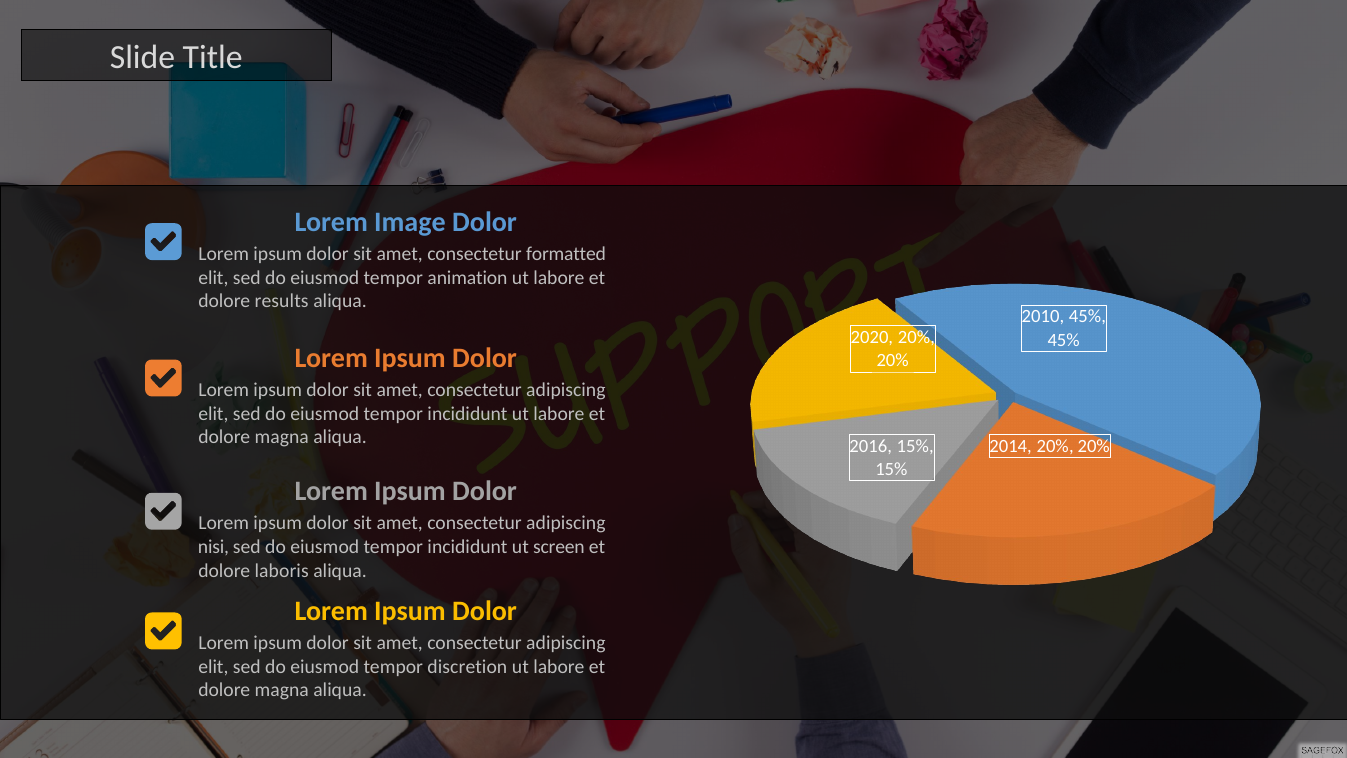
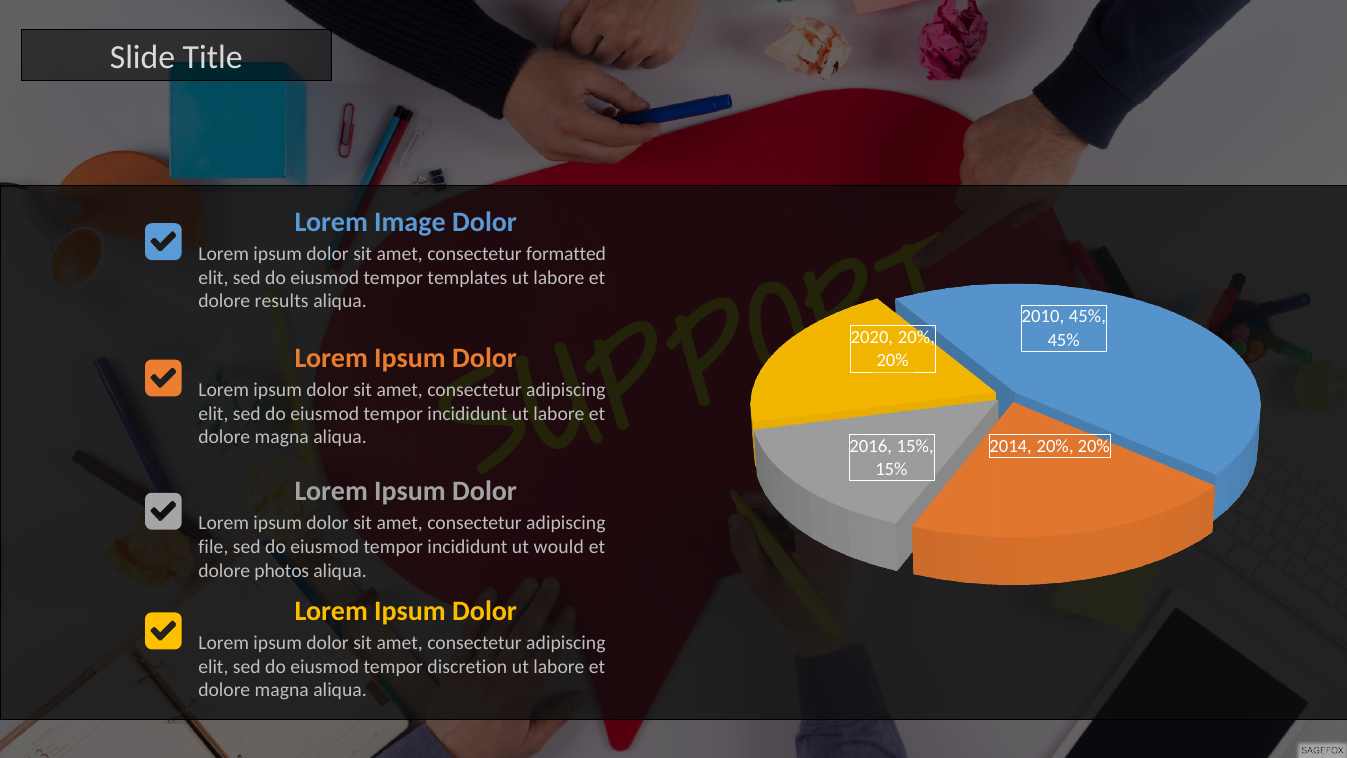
animation: animation -> templates
nisi: nisi -> file
screen: screen -> would
laboris: laboris -> photos
